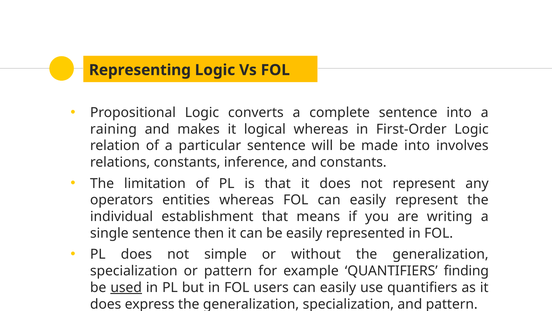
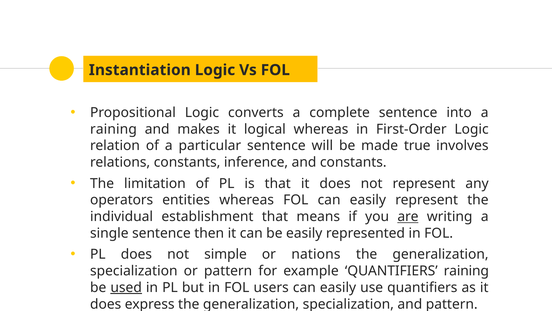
Representing: Representing -> Instantiation
made into: into -> true
are underline: none -> present
without: without -> nations
QUANTIFIERS finding: finding -> raining
